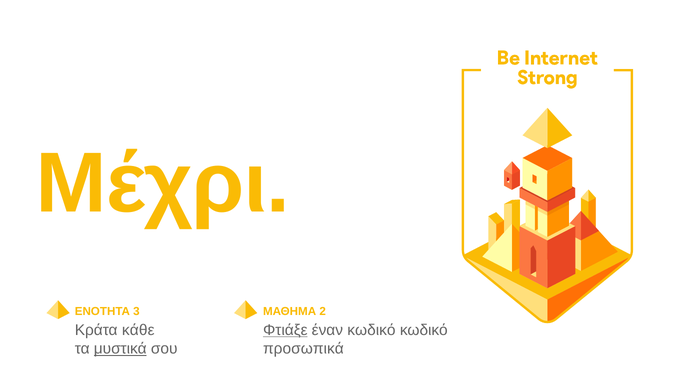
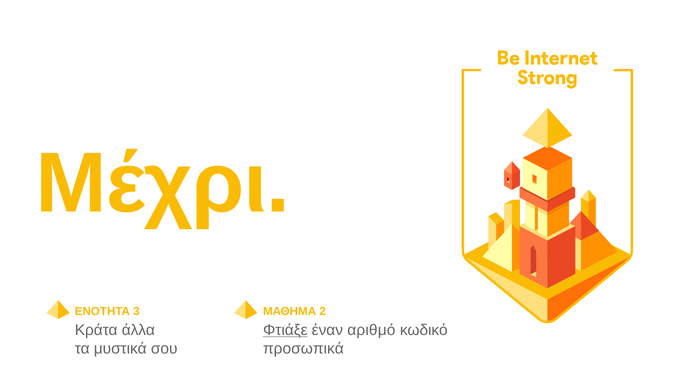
κάθε: κάθε -> άλλα
έναν κωδικό: κωδικό -> αριθμό
μυστικά underline: present -> none
